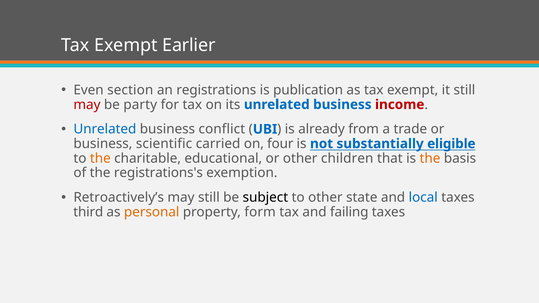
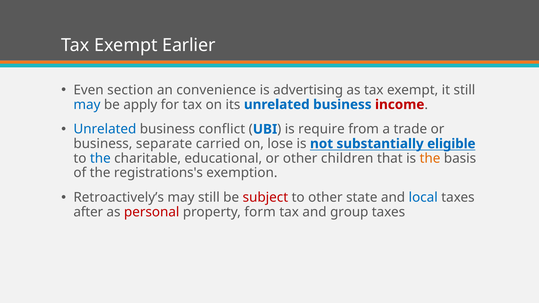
registrations: registrations -> convenience
publication: publication -> advertising
may at (87, 105) colour: red -> blue
party: party -> apply
already: already -> require
scientific: scientific -> separate
four: four -> lose
the at (100, 158) colour: orange -> blue
subject colour: black -> red
third: third -> after
personal colour: orange -> red
failing: failing -> group
